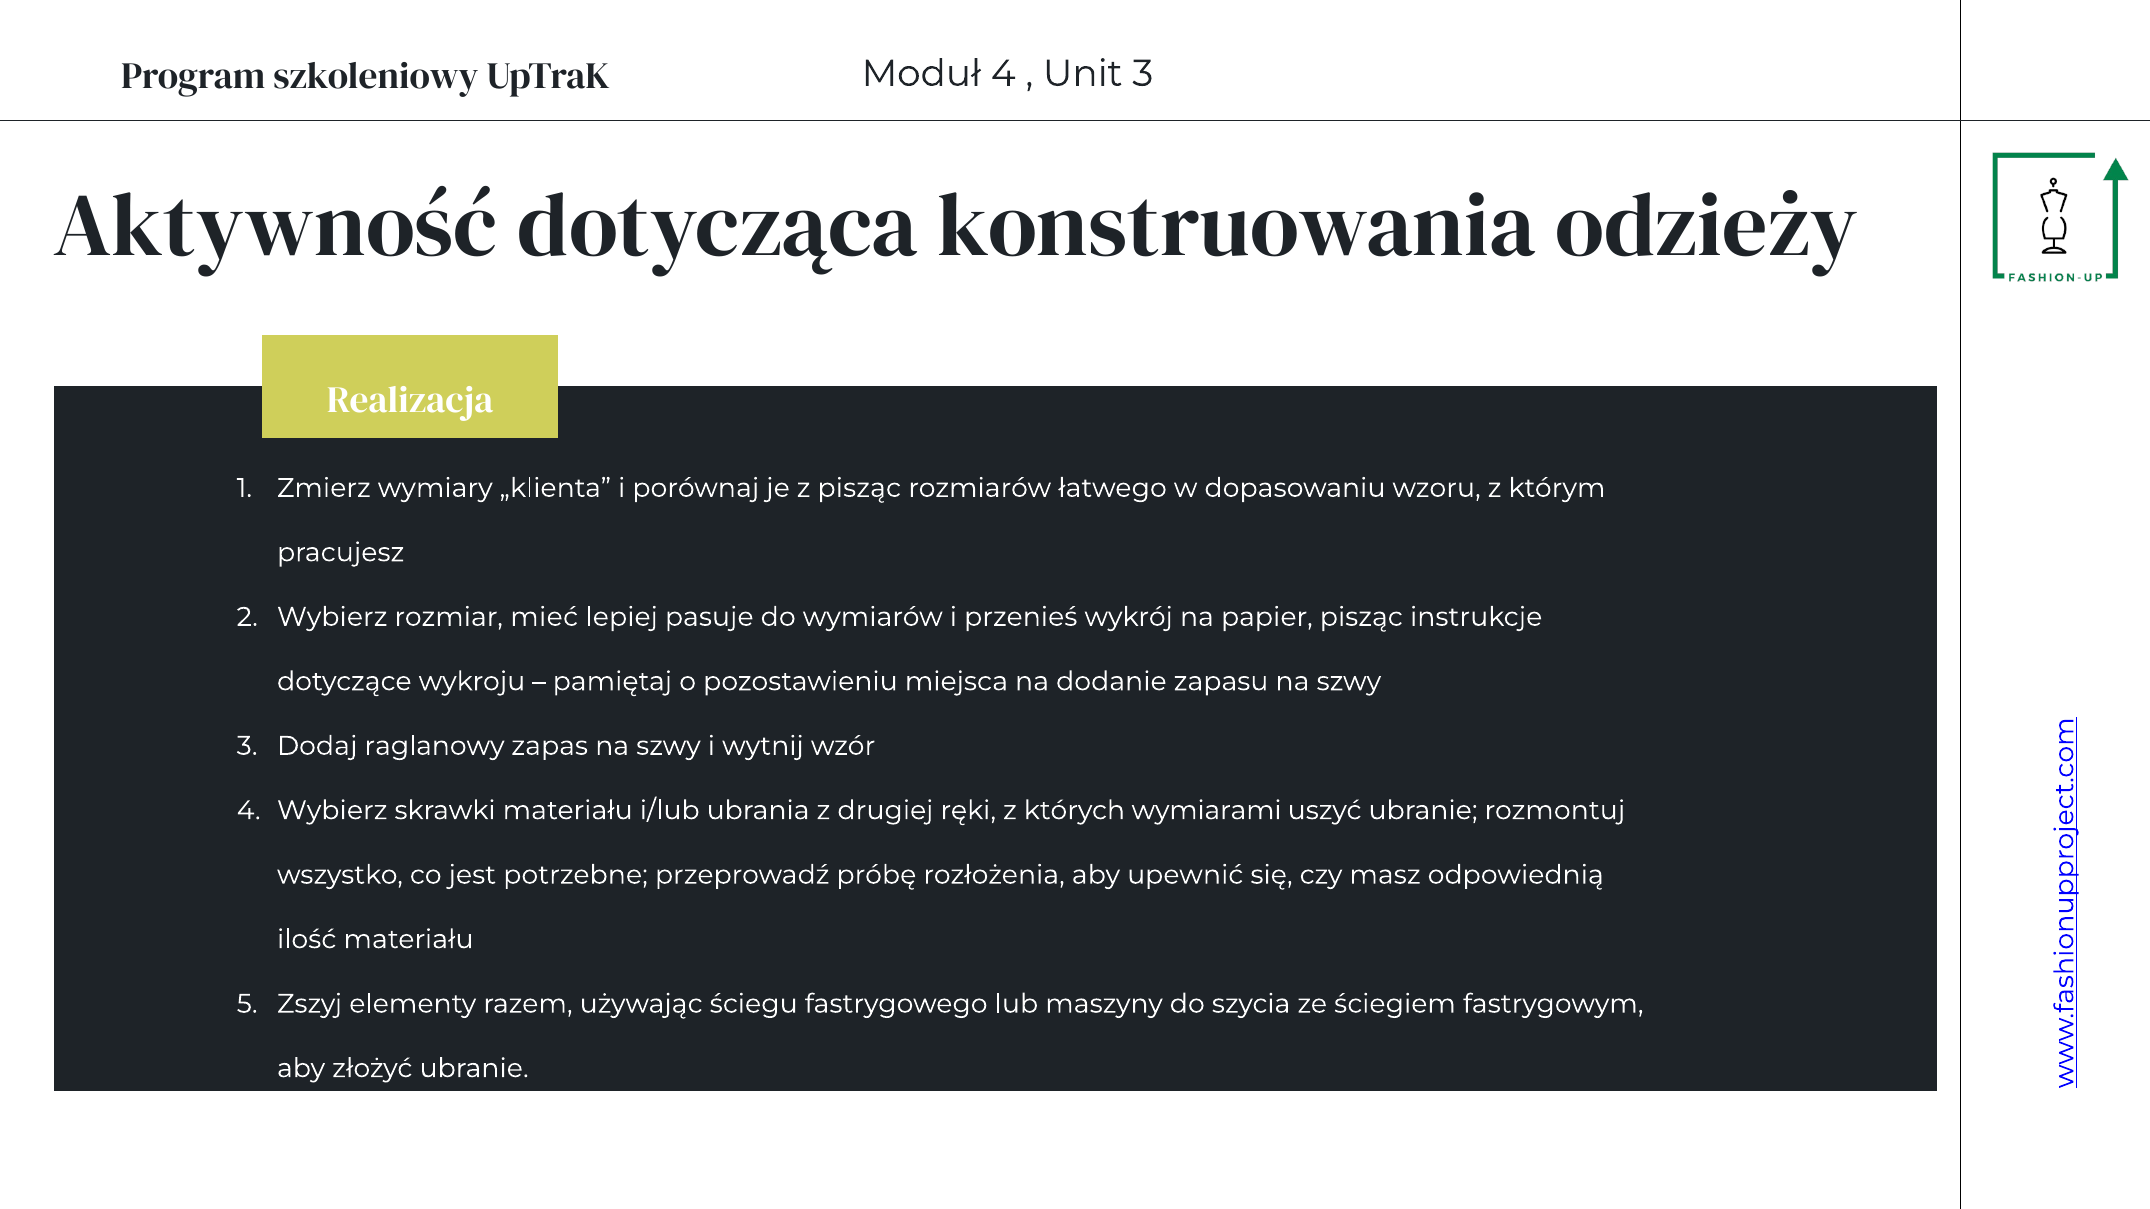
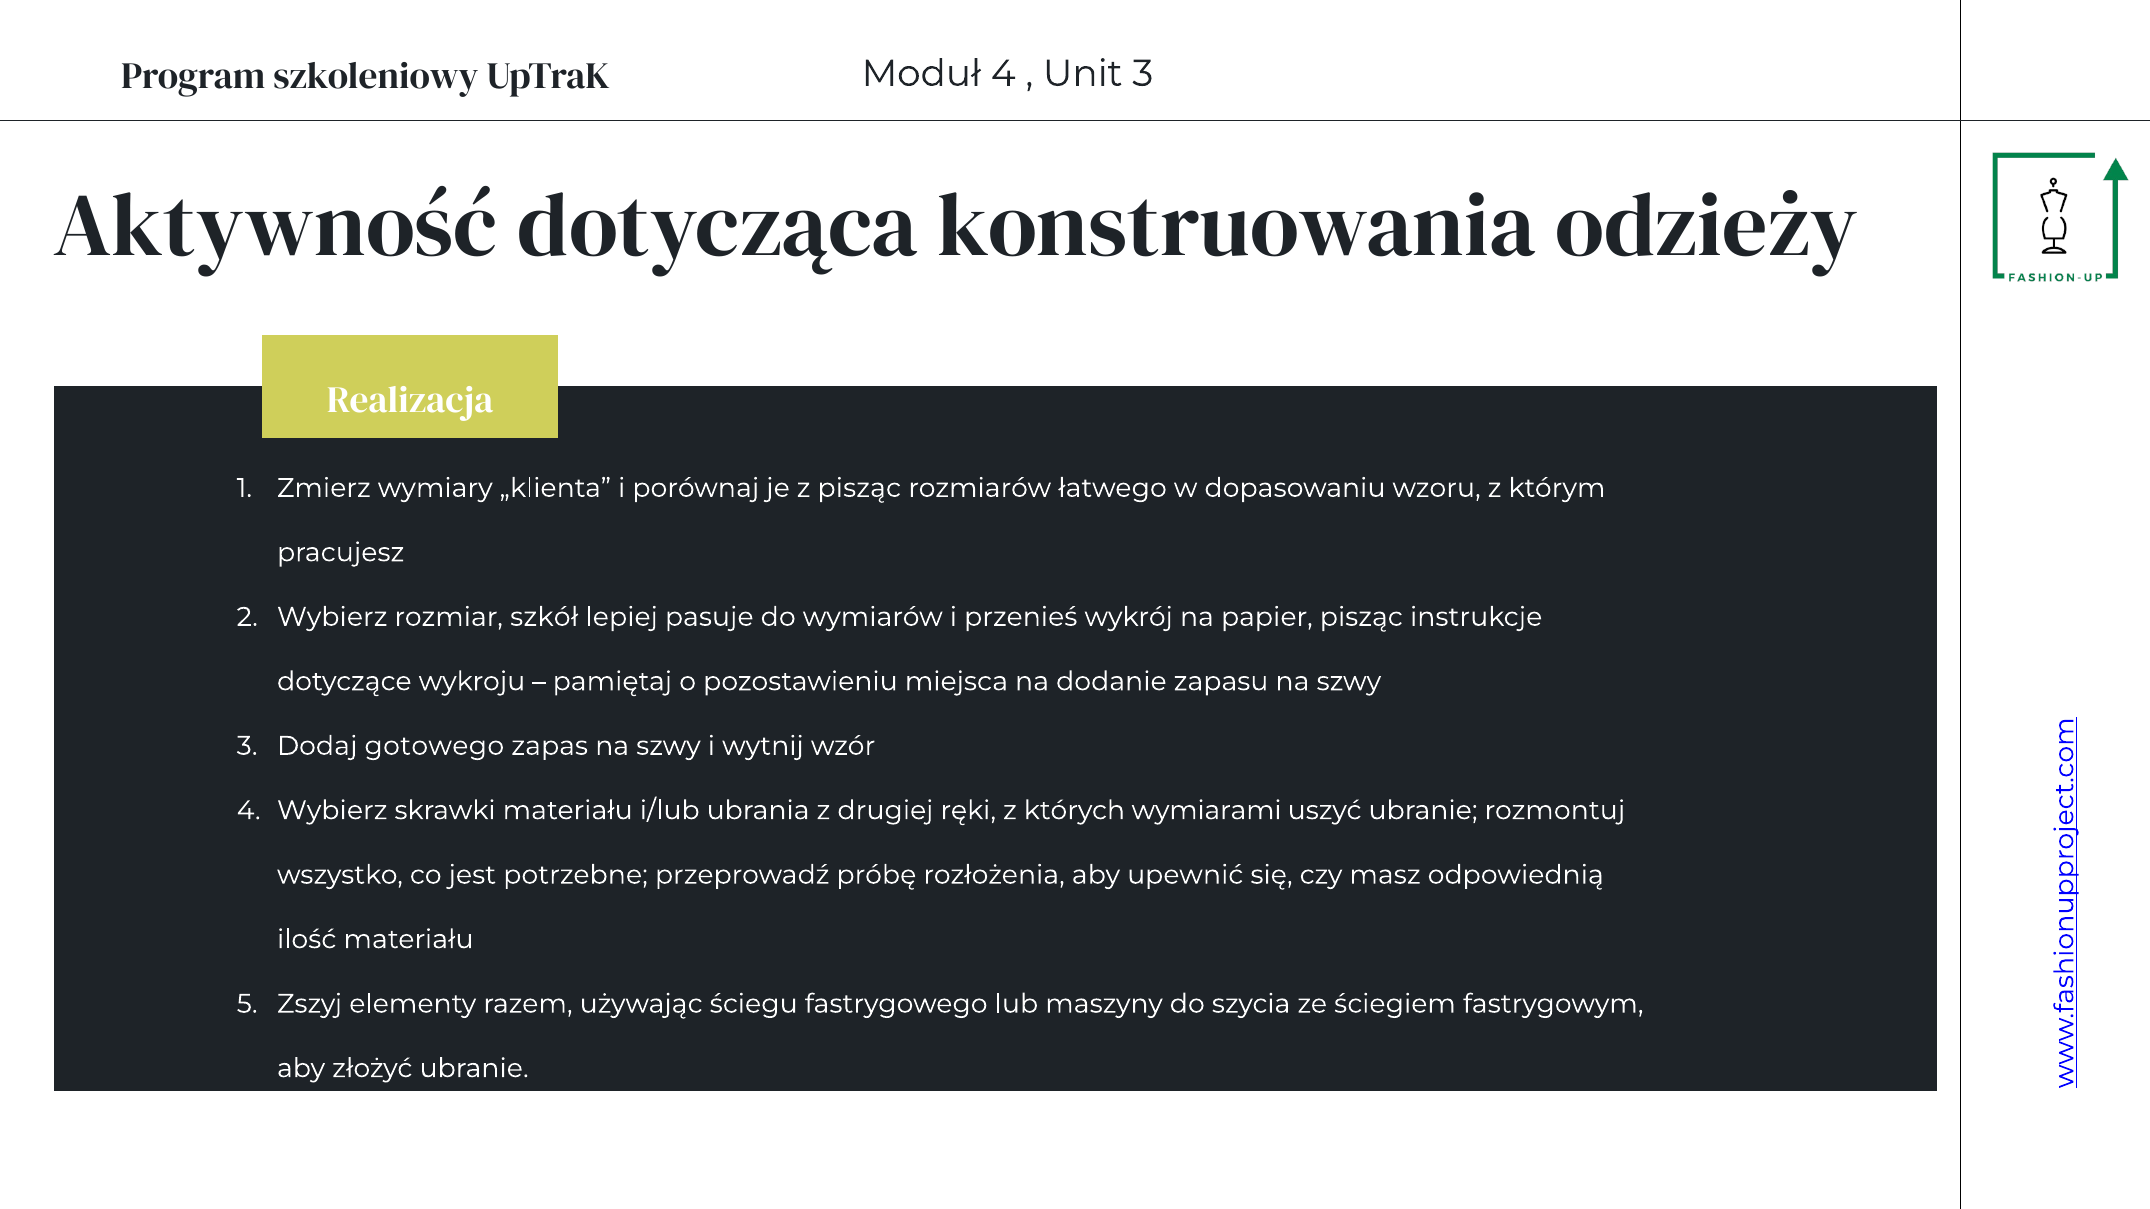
mieć: mieć -> szkół
raglanowy: raglanowy -> gotowego
